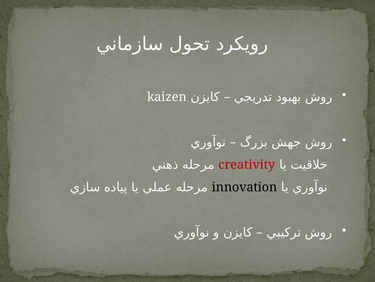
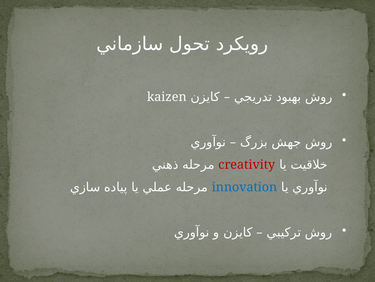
innovation colour: black -> blue
